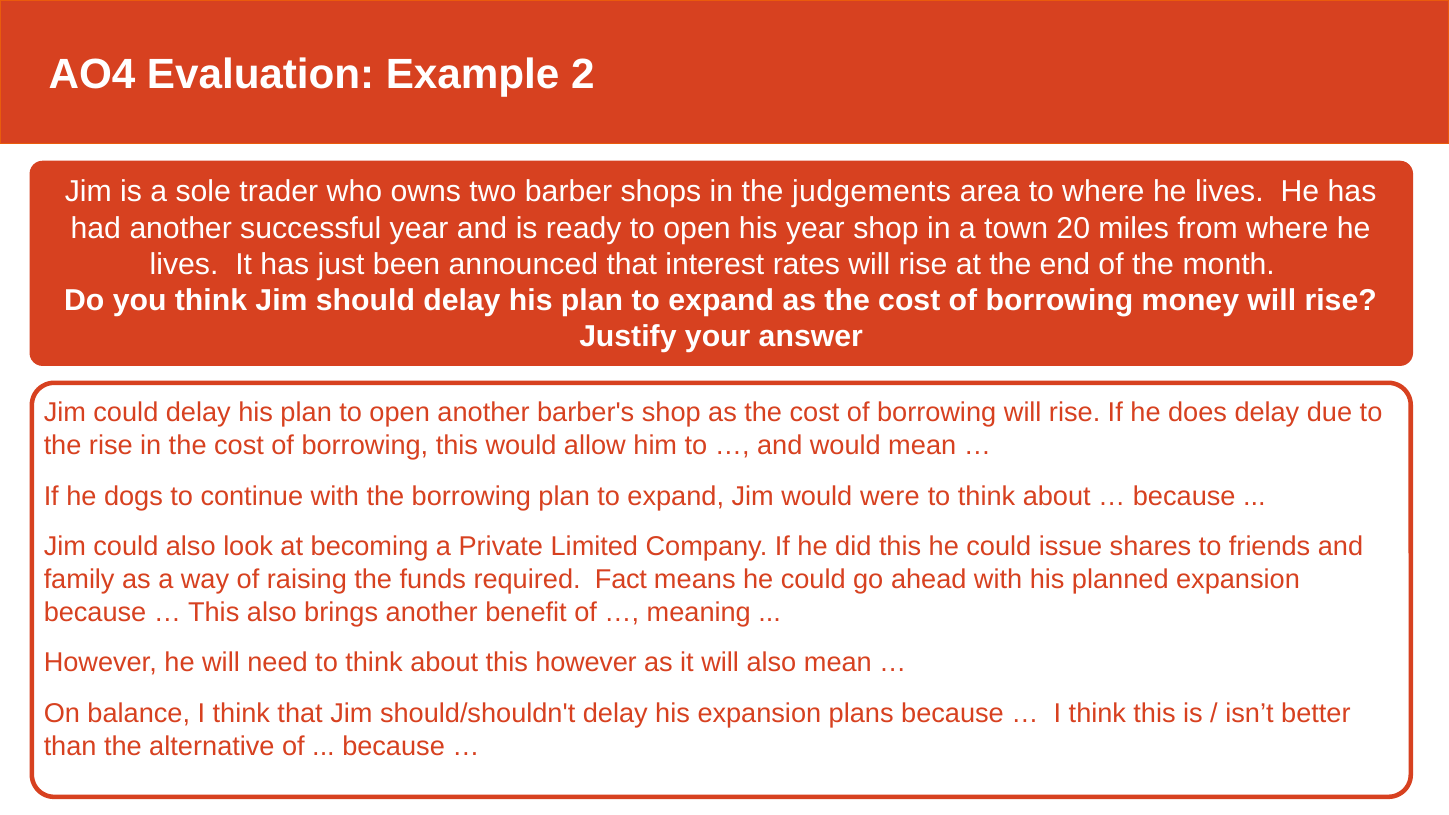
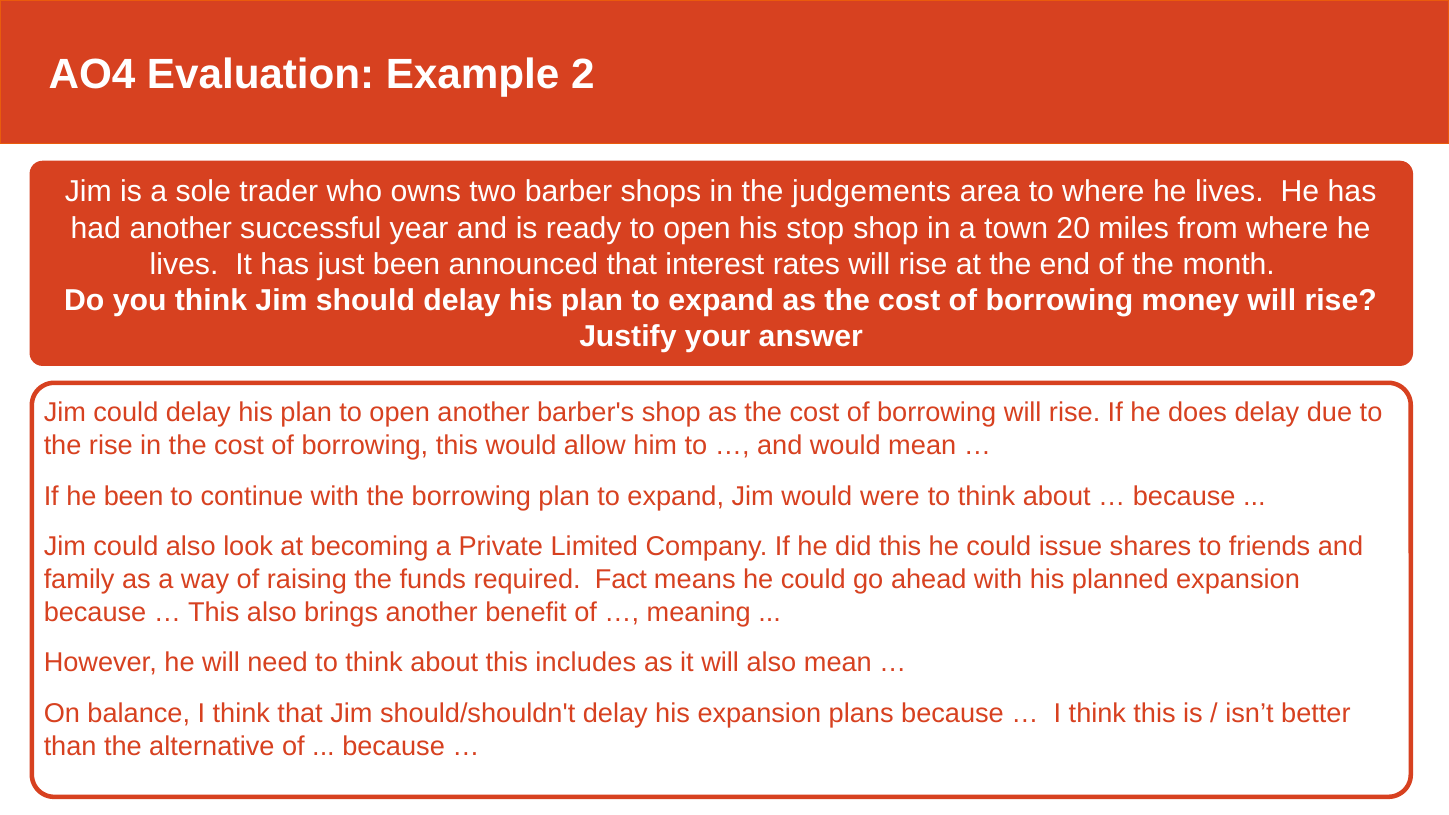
his year: year -> stop
he dogs: dogs -> been
this however: however -> includes
